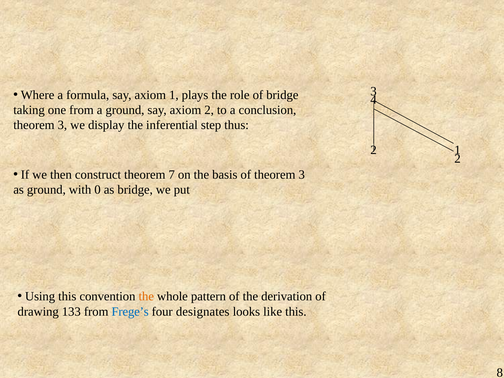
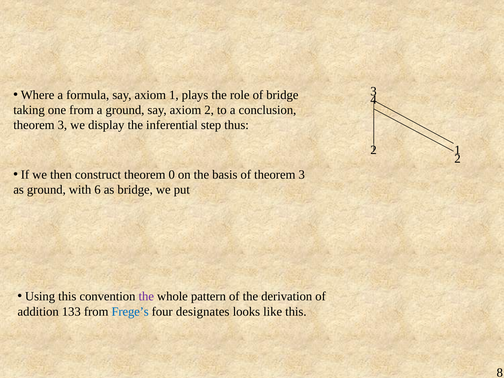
7: 7 -> 0
0: 0 -> 6
the at (146, 296) colour: orange -> purple
drawing: drawing -> addition
